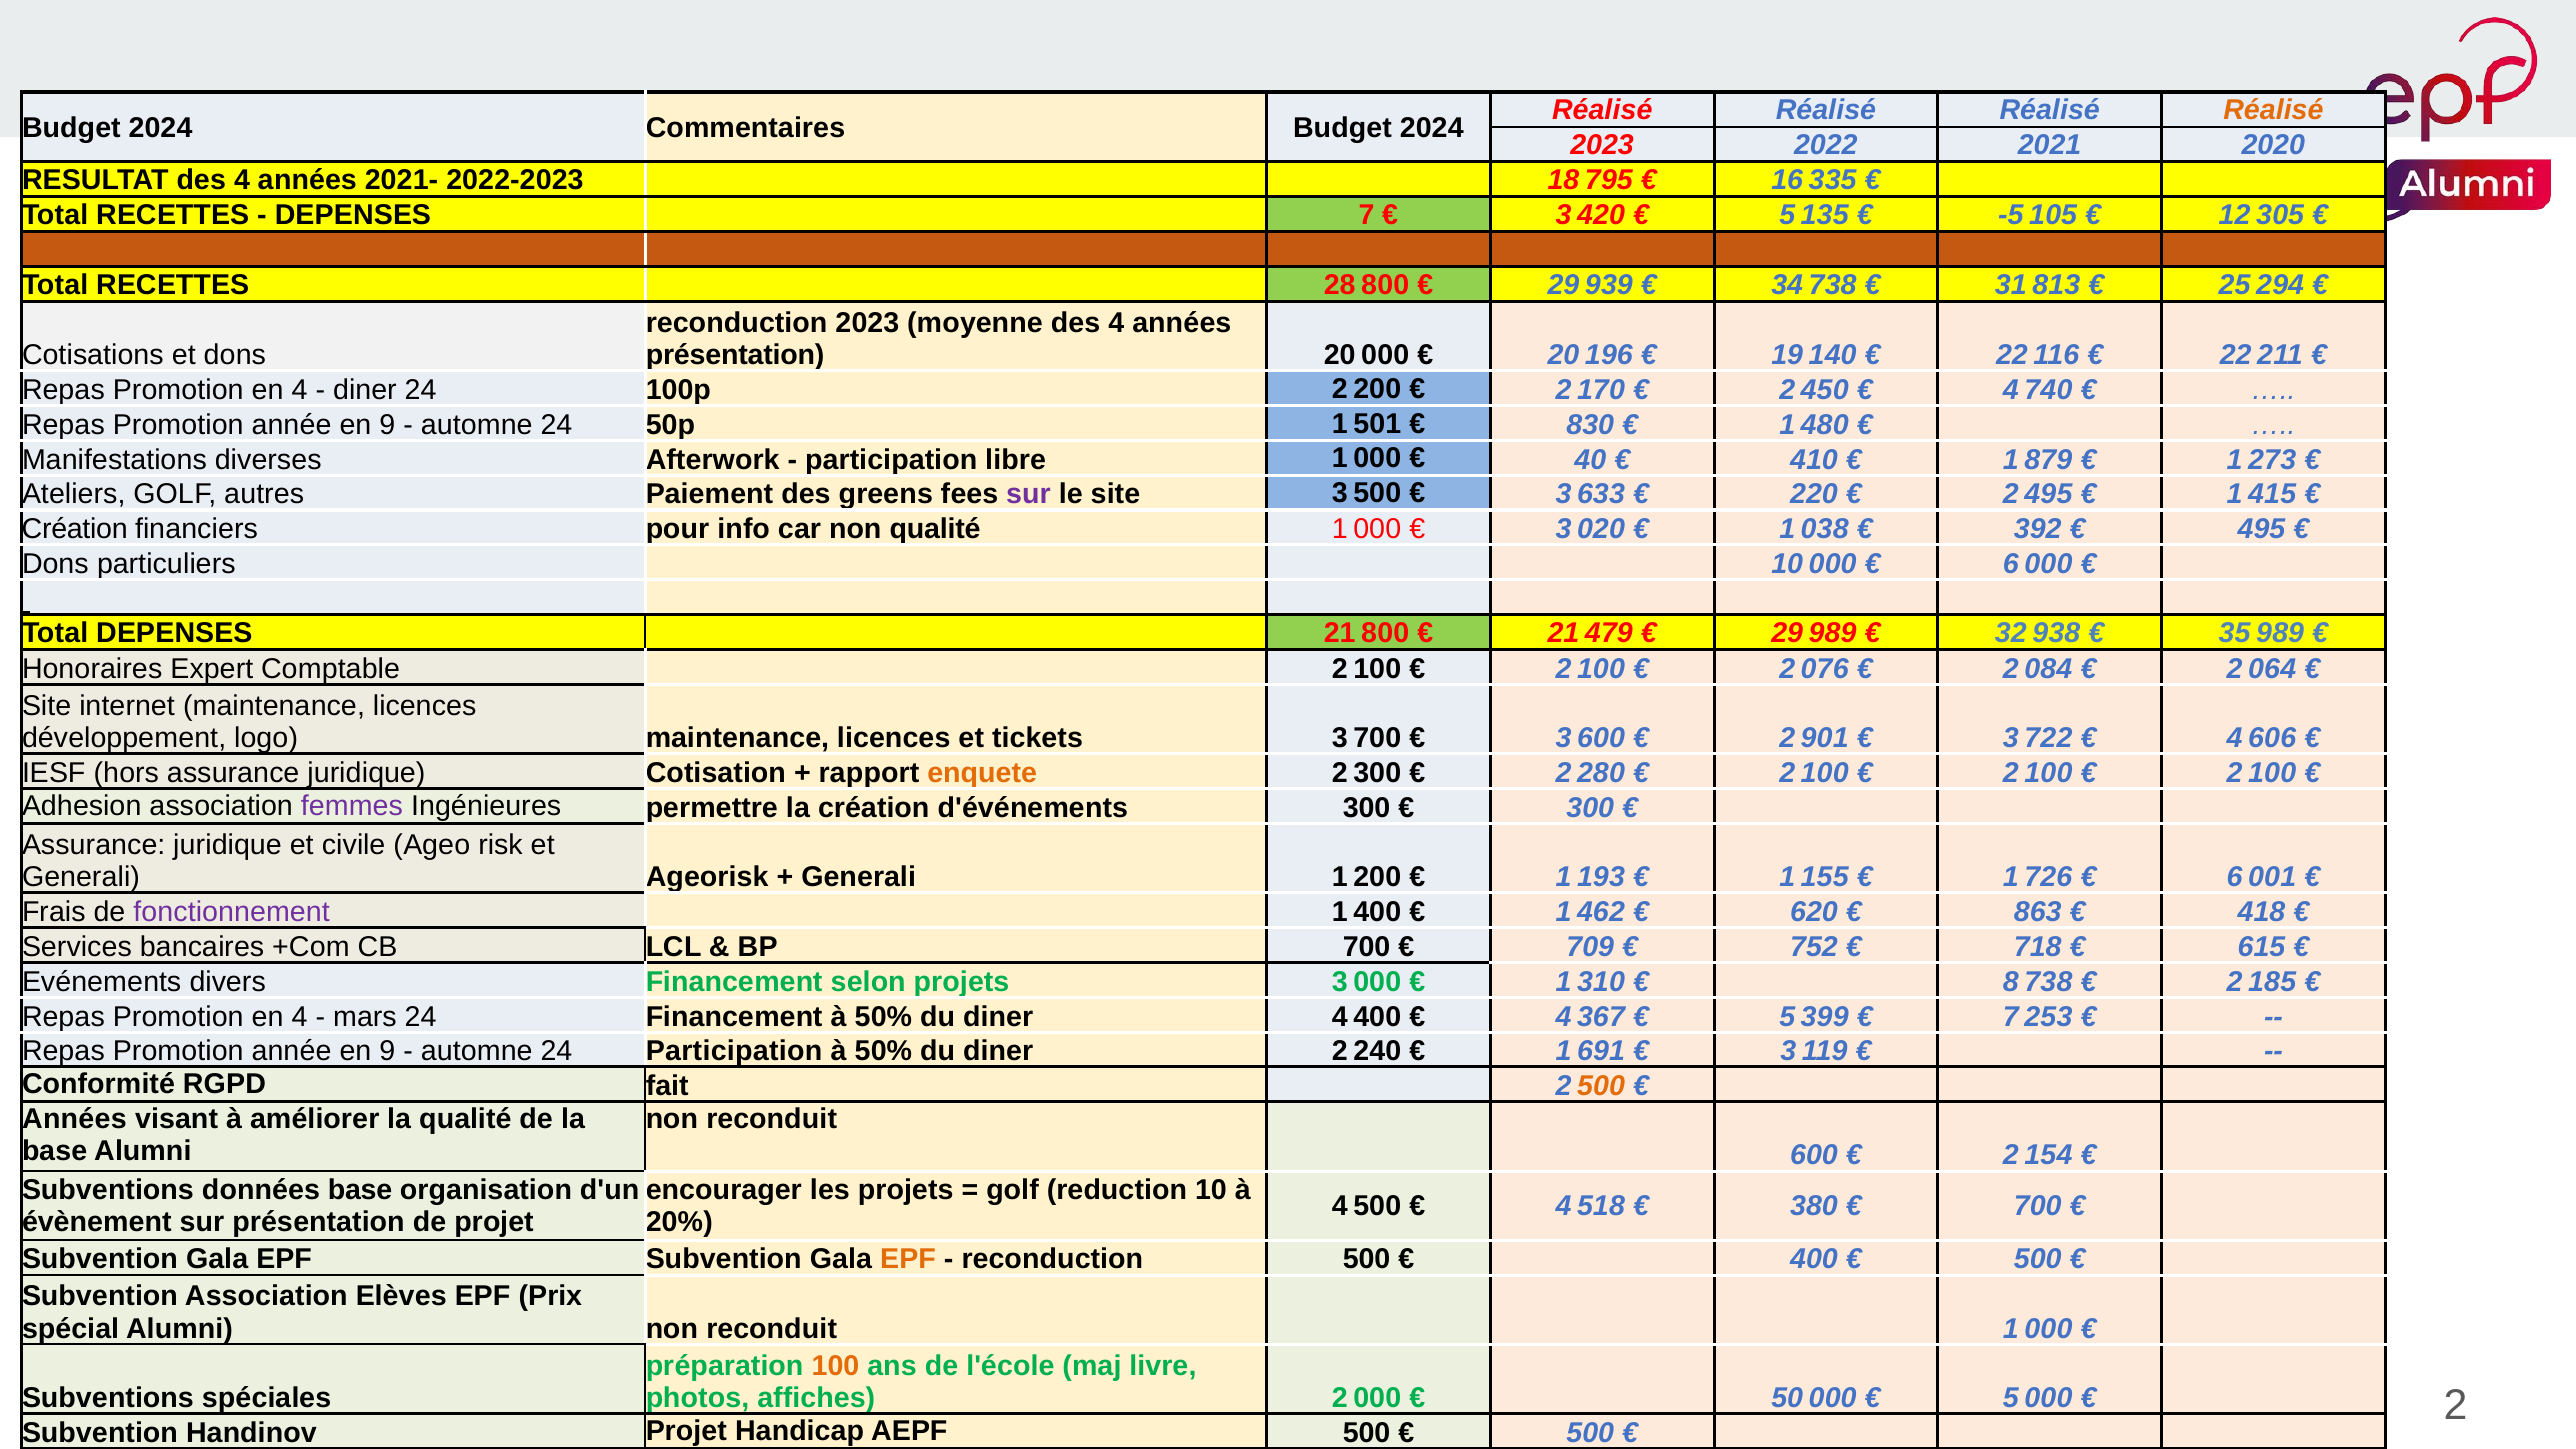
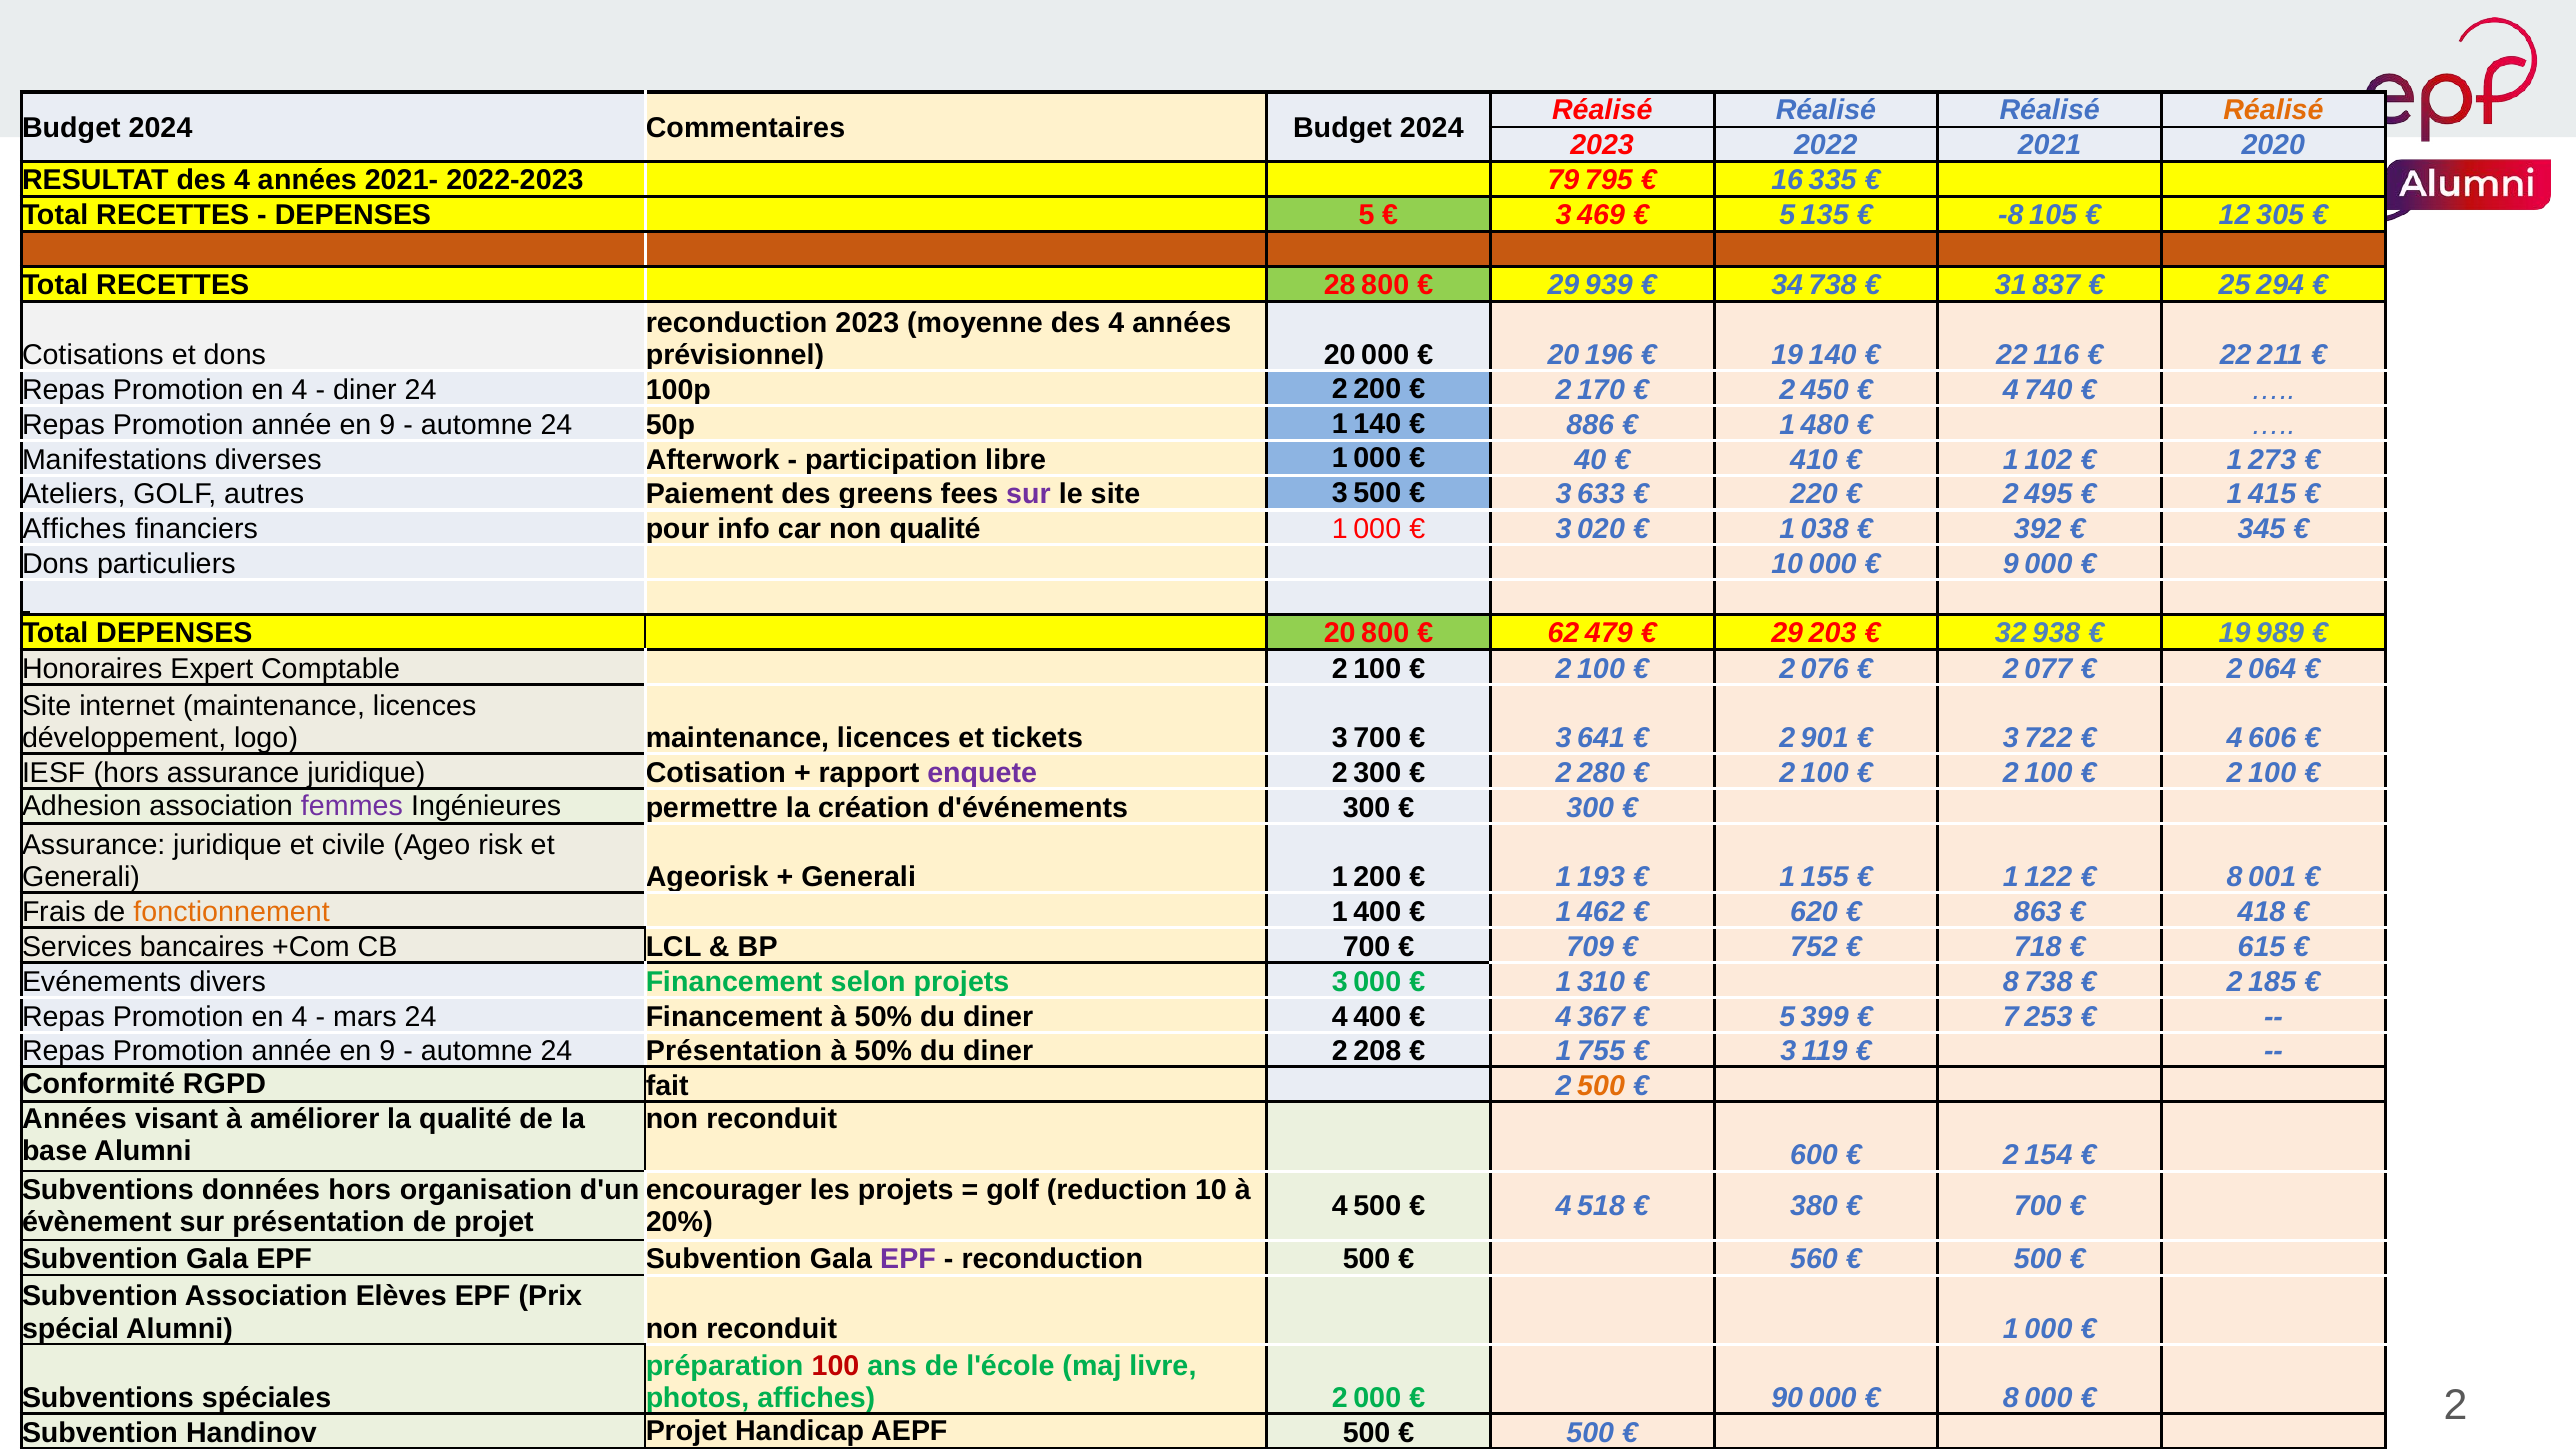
18: 18 -> 79
DEPENSES 7: 7 -> 5
420: 420 -> 469
-5: -5 -> -8
813: 813 -> 837
présentation at (735, 355): présentation -> prévisionnel
1 501: 501 -> 140
830: 830 -> 886
879: 879 -> 102
Création at (75, 529): Création -> Affiches
495 at (2261, 529): 495 -> 345
6 at (2011, 564): 6 -> 9
DEPENSES 21: 21 -> 20
21 at (1563, 633): 21 -> 62
29 989: 989 -> 203
35 at (2235, 633): 35 -> 19
084: 084 -> 077
3 600: 600 -> 641
enquete colour: orange -> purple
726: 726 -> 122
6 at (2235, 877): 6 -> 8
fonctionnement colour: purple -> orange
24 Participation: Participation -> Présentation
240: 240 -> 208
691: 691 -> 755
données base: base -> hors
EPF at (908, 1260) colour: orange -> purple
400 at (1814, 1260): 400 -> 560
100 at (835, 1366) colour: orange -> red
50: 50 -> 90
5 at (2011, 1398): 5 -> 8
